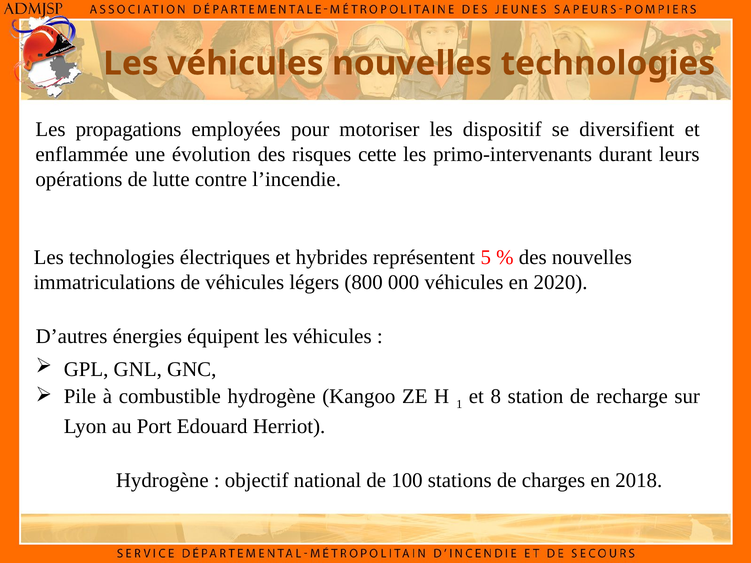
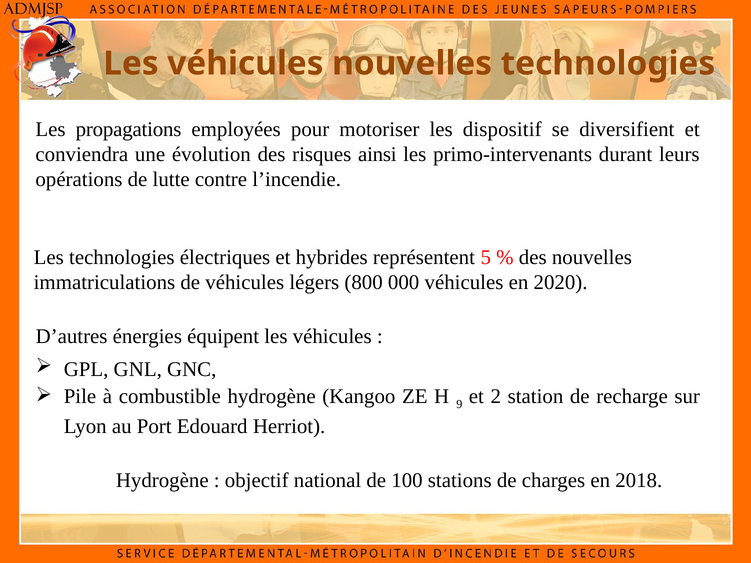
enflammée: enflammée -> conviendra
cette: cette -> ainsi
1: 1 -> 9
8: 8 -> 2
